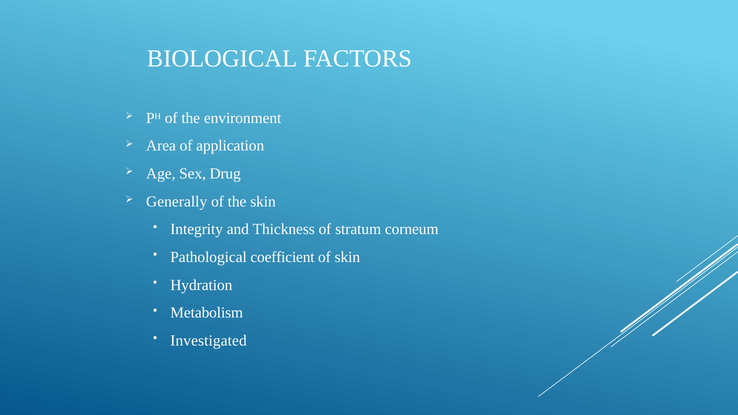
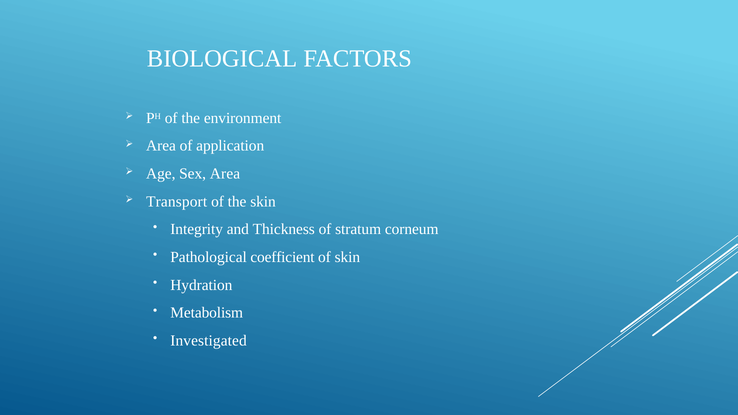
Sex Drug: Drug -> Area
Generally: Generally -> Transport
